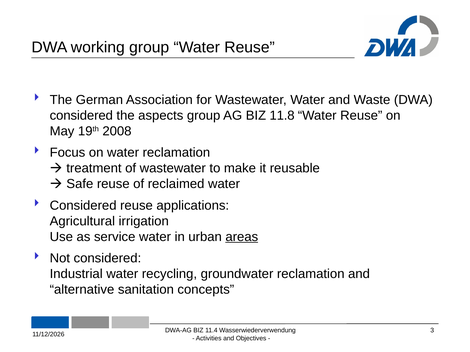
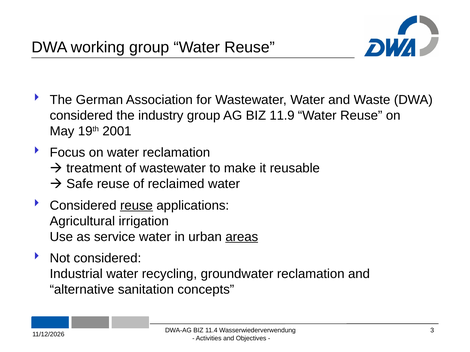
aspects: aspects -> industry
11.8: 11.8 -> 11.9
2008: 2008 -> 2001
reuse at (136, 206) underline: none -> present
